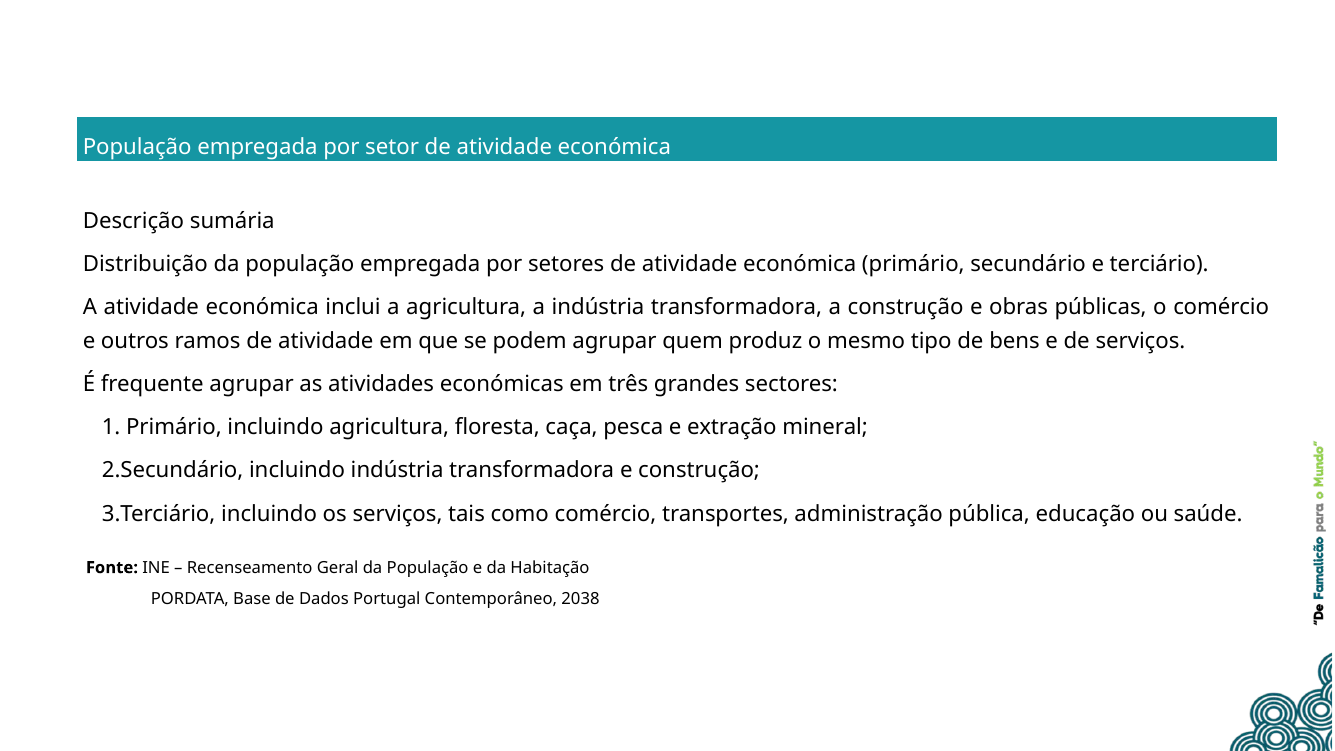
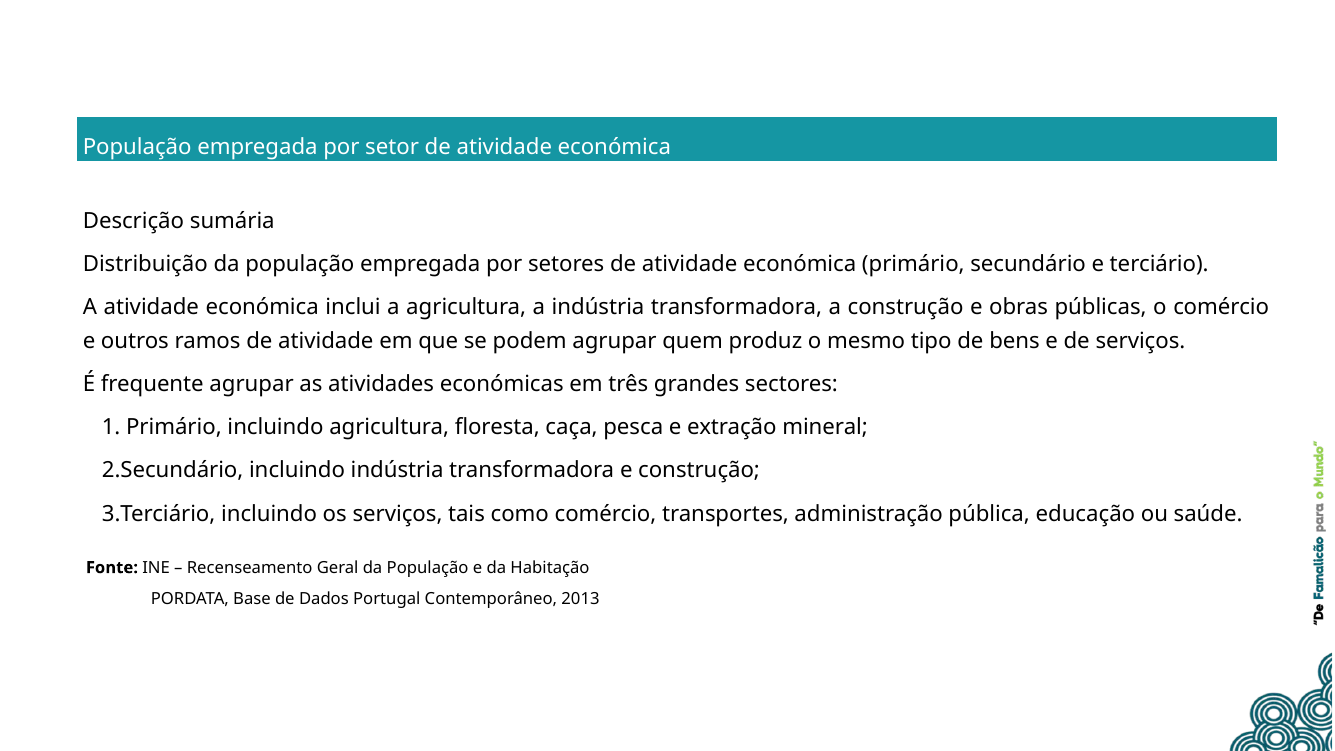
2038: 2038 -> 2013
